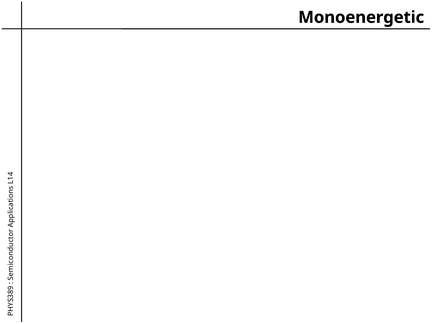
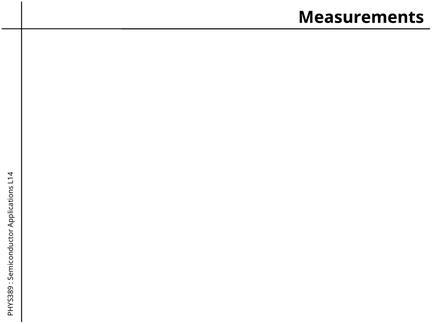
Monoenergetic: Monoenergetic -> Measurements
